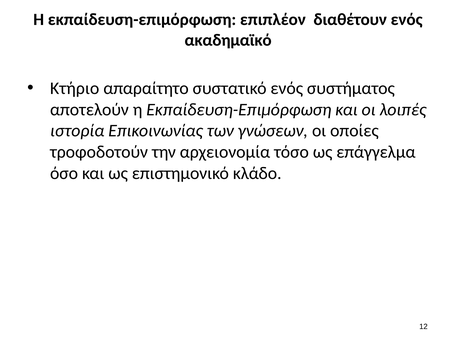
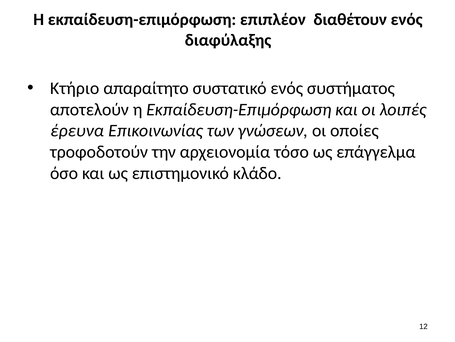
ακαδημαϊκό: ακαδημαϊκό -> διαφύλαξης
ιστορία: ιστορία -> έρευνα
